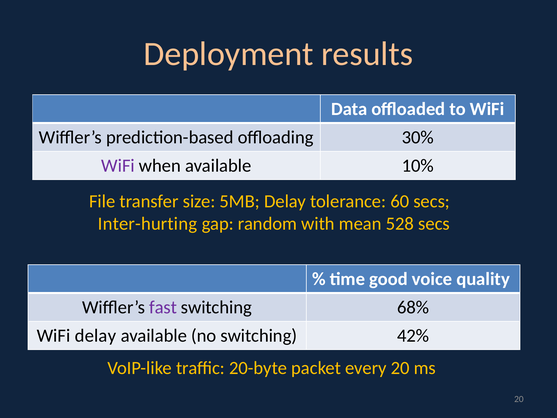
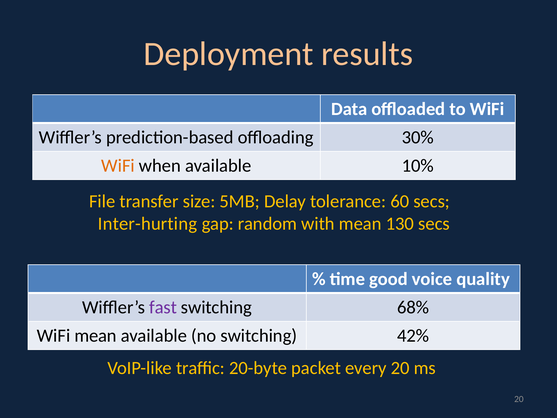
WiFi at (118, 165) colour: purple -> orange
528: 528 -> 130
WiFi delay: delay -> mean
